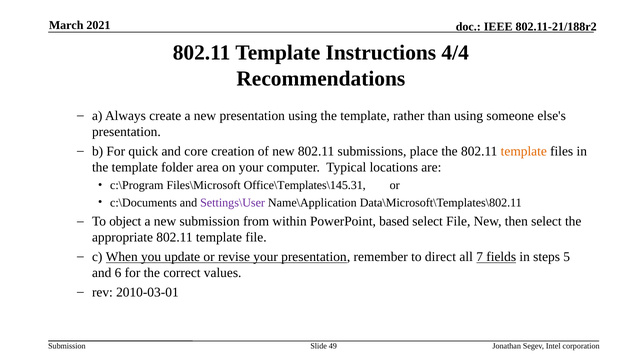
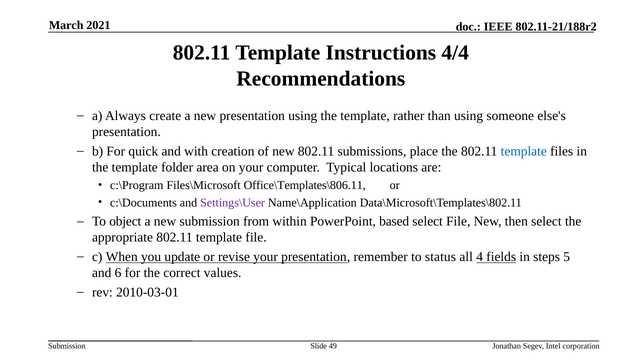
core: core -> with
template at (524, 151) colour: orange -> blue
Office\Templates\145.31: Office\Templates\145.31 -> Office\Templates\806.11
direct: direct -> status
7: 7 -> 4
